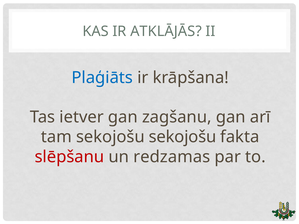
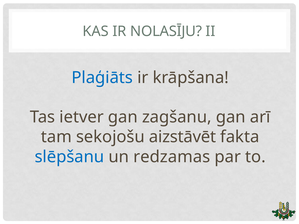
ATKLĀJĀS: ATKLĀJĀS -> NOLASĪJU
sekojošu sekojošu: sekojošu -> aizstāvēt
slēpšanu colour: red -> blue
